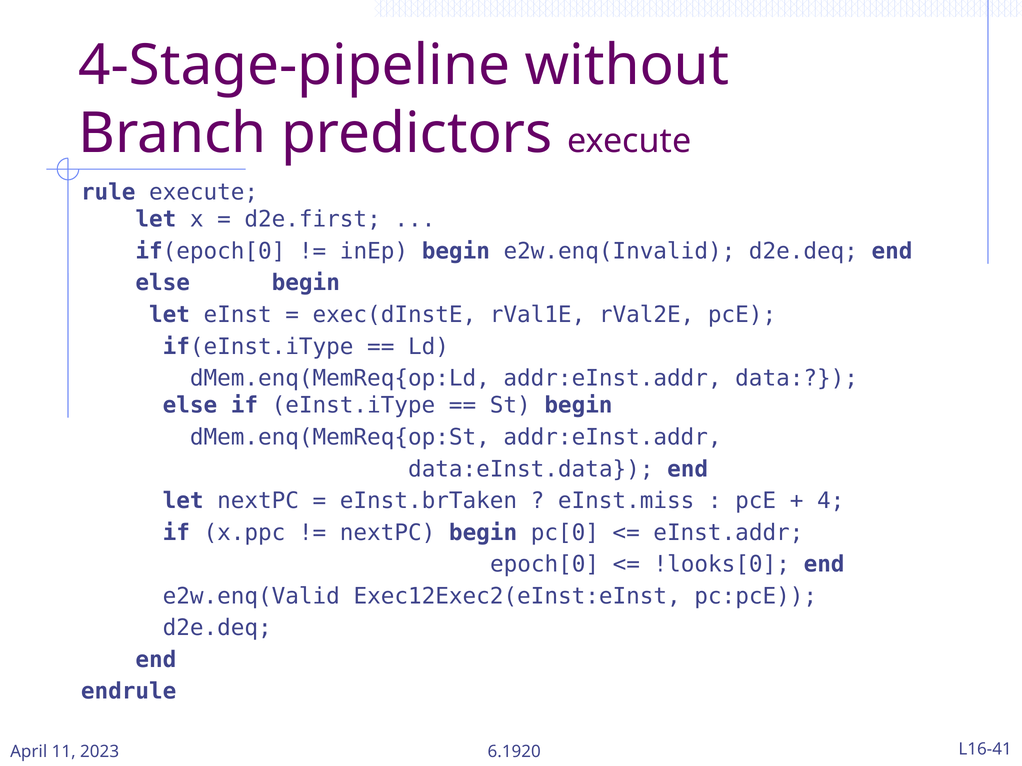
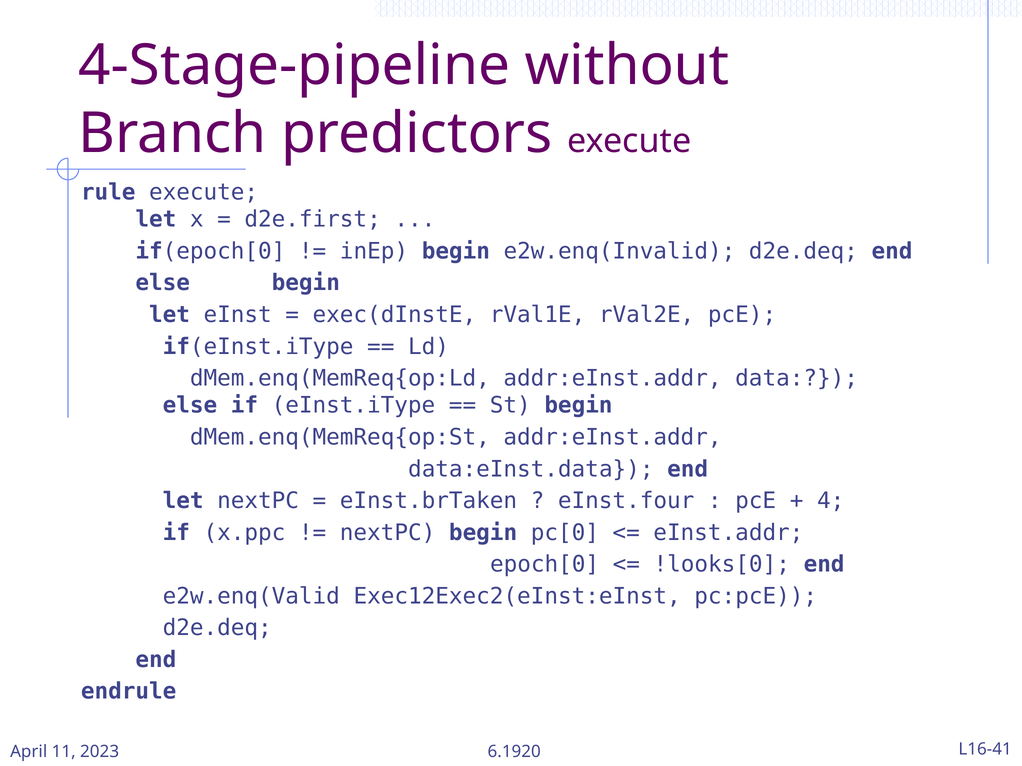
eInst.miss: eInst.miss -> eInst.four
